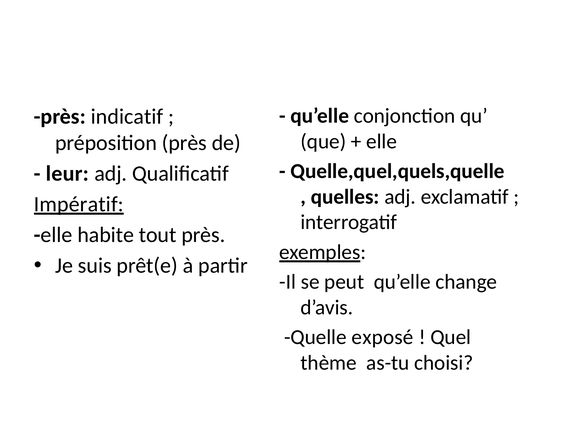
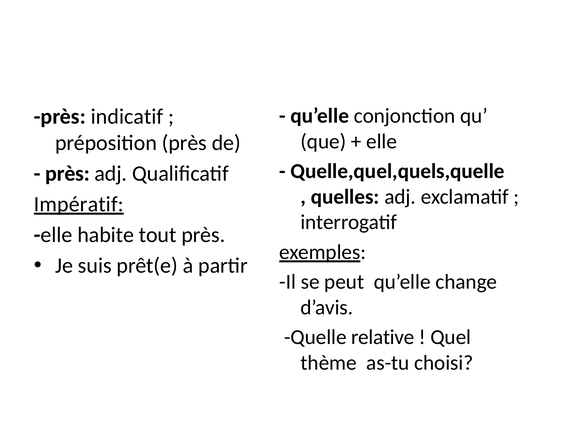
leur at (67, 173): leur -> près
exposé: exposé -> relative
